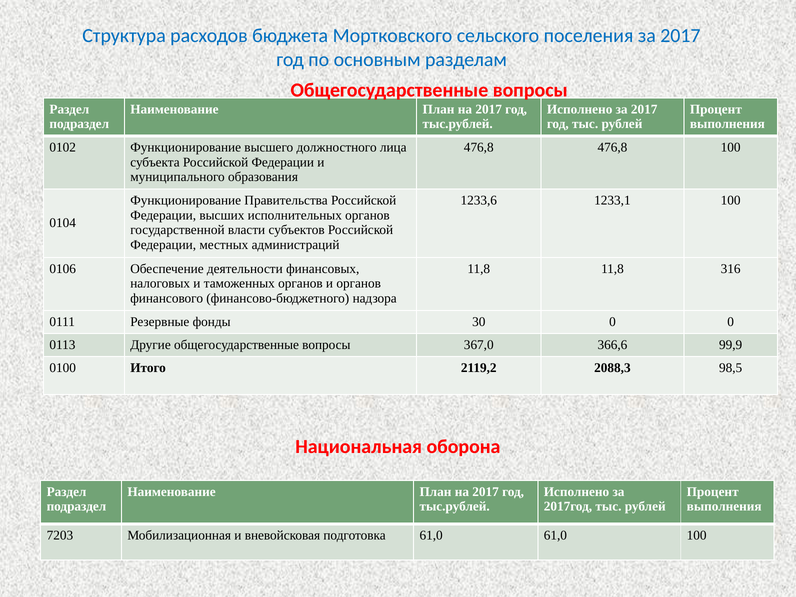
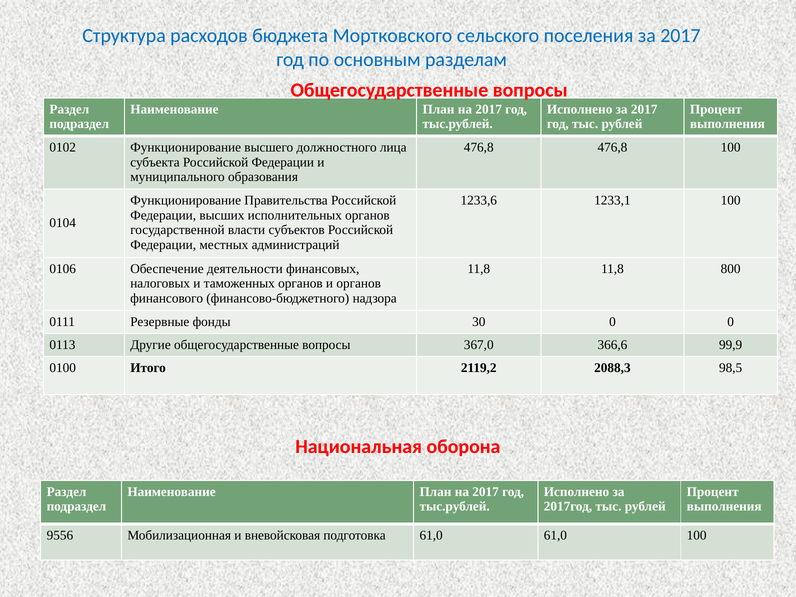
316: 316 -> 800
7203: 7203 -> 9556
